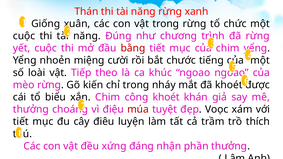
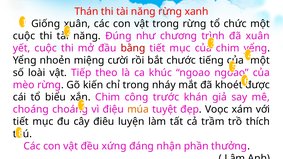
đã rừng: rừng -> xuân
công khoét: khoét -> trước
thưởng at (31, 110): thưởng -> choáng
múa colour: red -> orange
